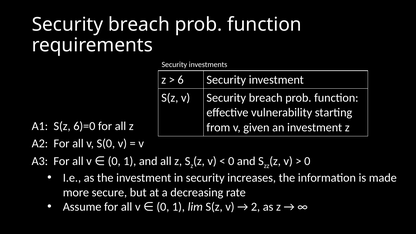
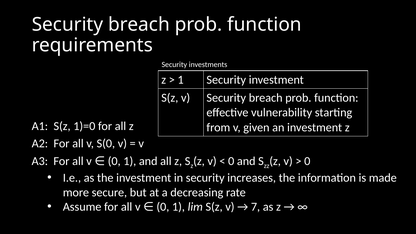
6 at (181, 80): 6 -> 1
6)=0: 6)=0 -> 1)=0
2: 2 -> 7
